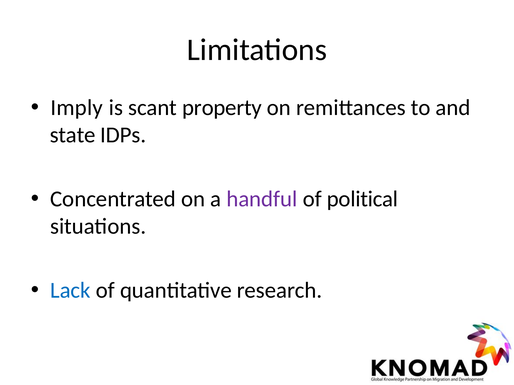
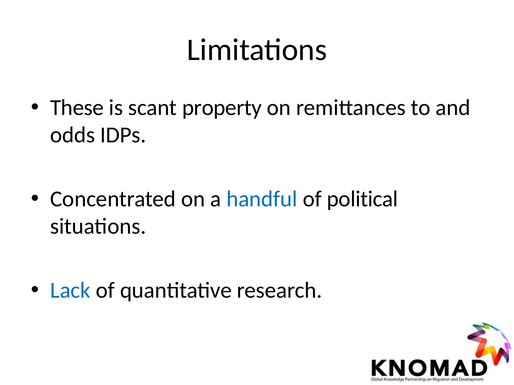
Imply: Imply -> These
state: state -> odds
handful colour: purple -> blue
